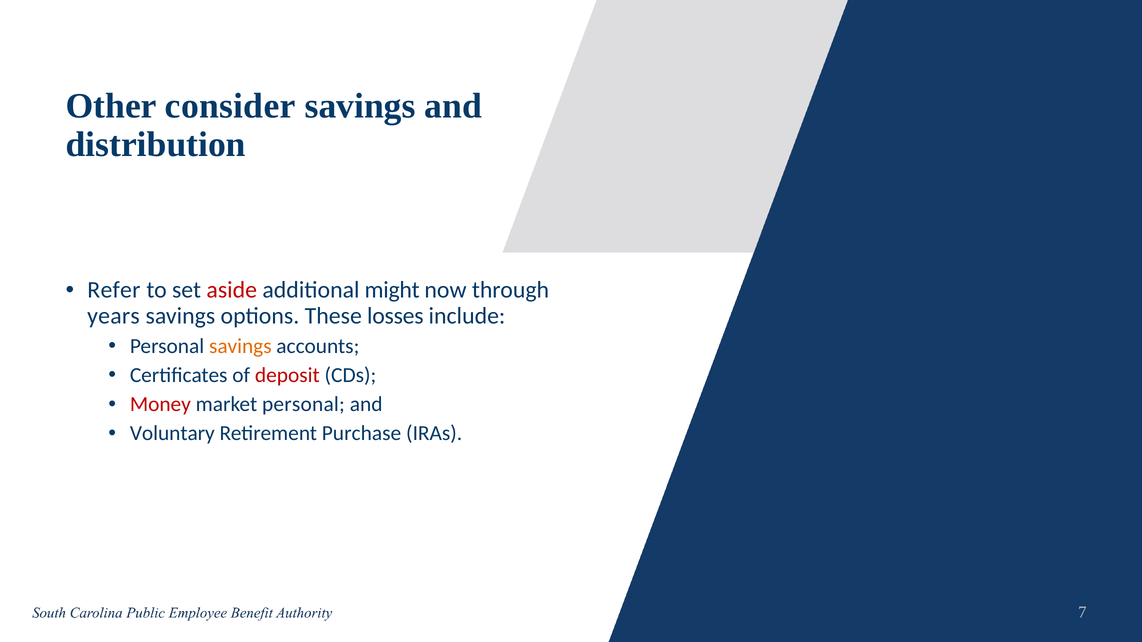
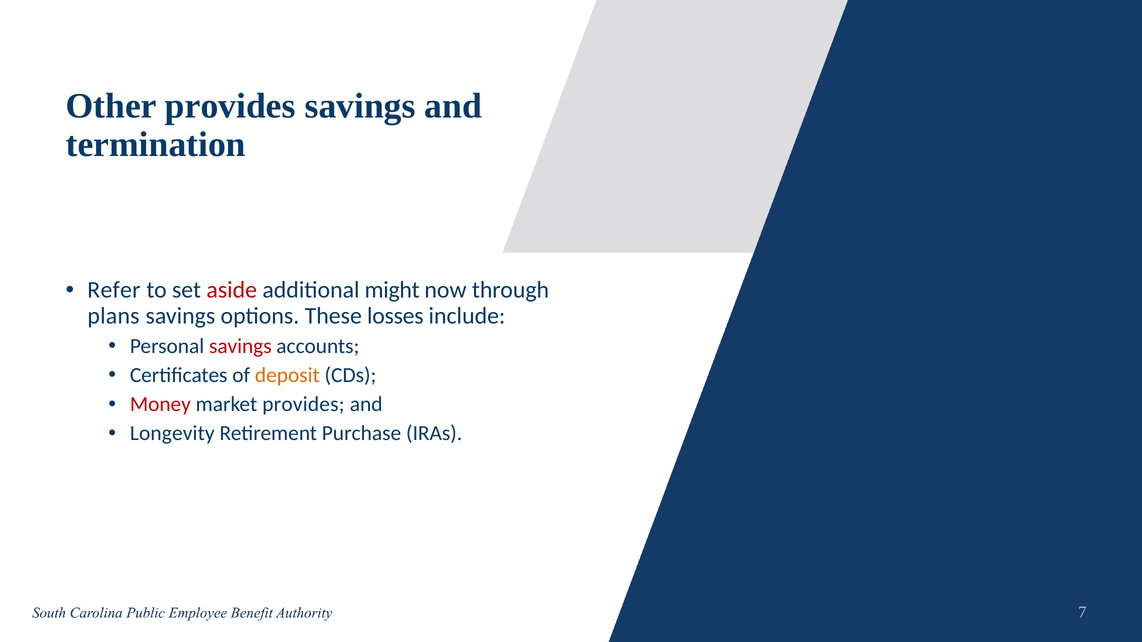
Other consider: consider -> provides
distribution: distribution -> termination
years: years -> plans
savings at (240, 346) colour: orange -> red
deposit colour: red -> orange
market personal: personal -> provides
Voluntary: Voluntary -> Longevity
